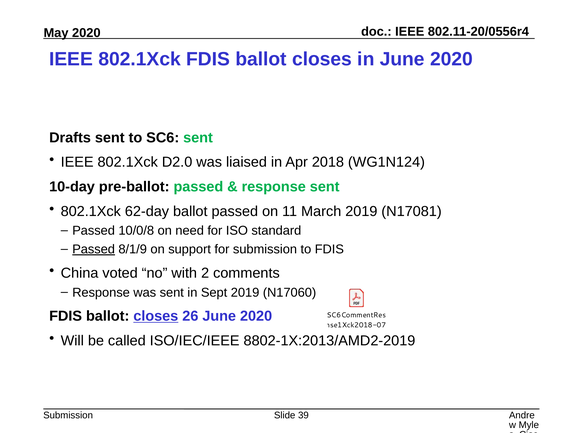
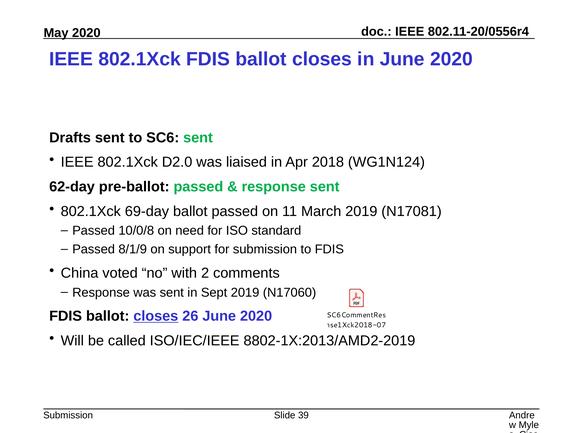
10-day: 10-day -> 62-day
62-day: 62-day -> 69-day
Passed at (94, 250) underline: present -> none
